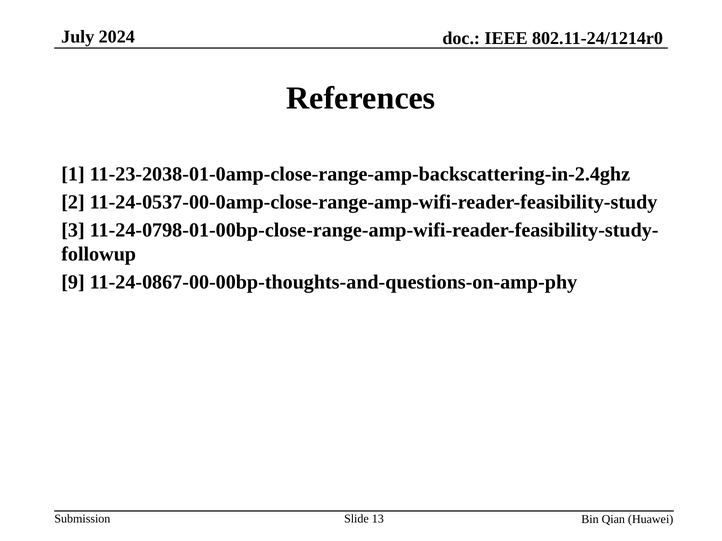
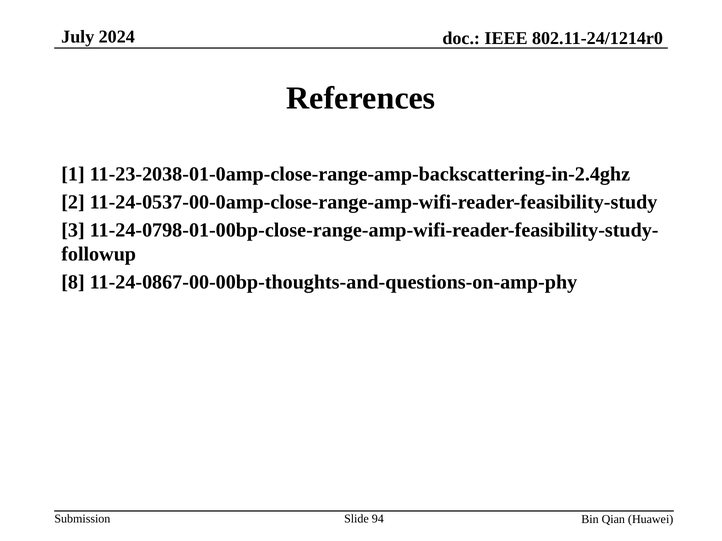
9: 9 -> 8
13: 13 -> 94
